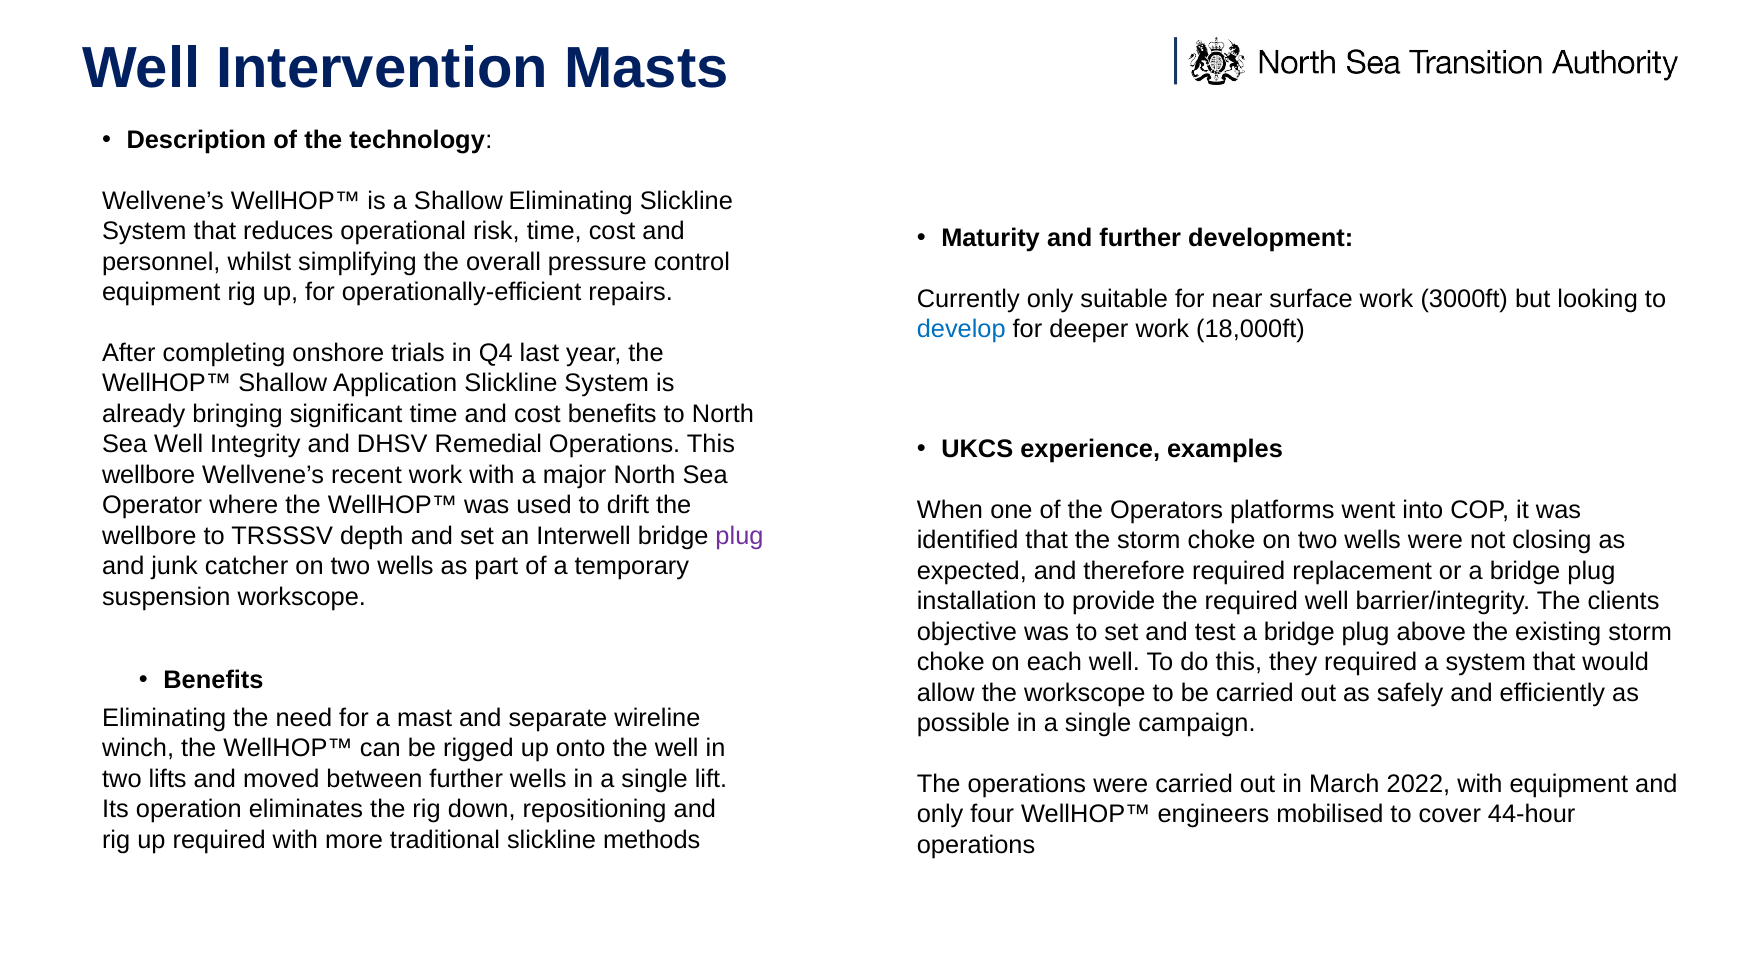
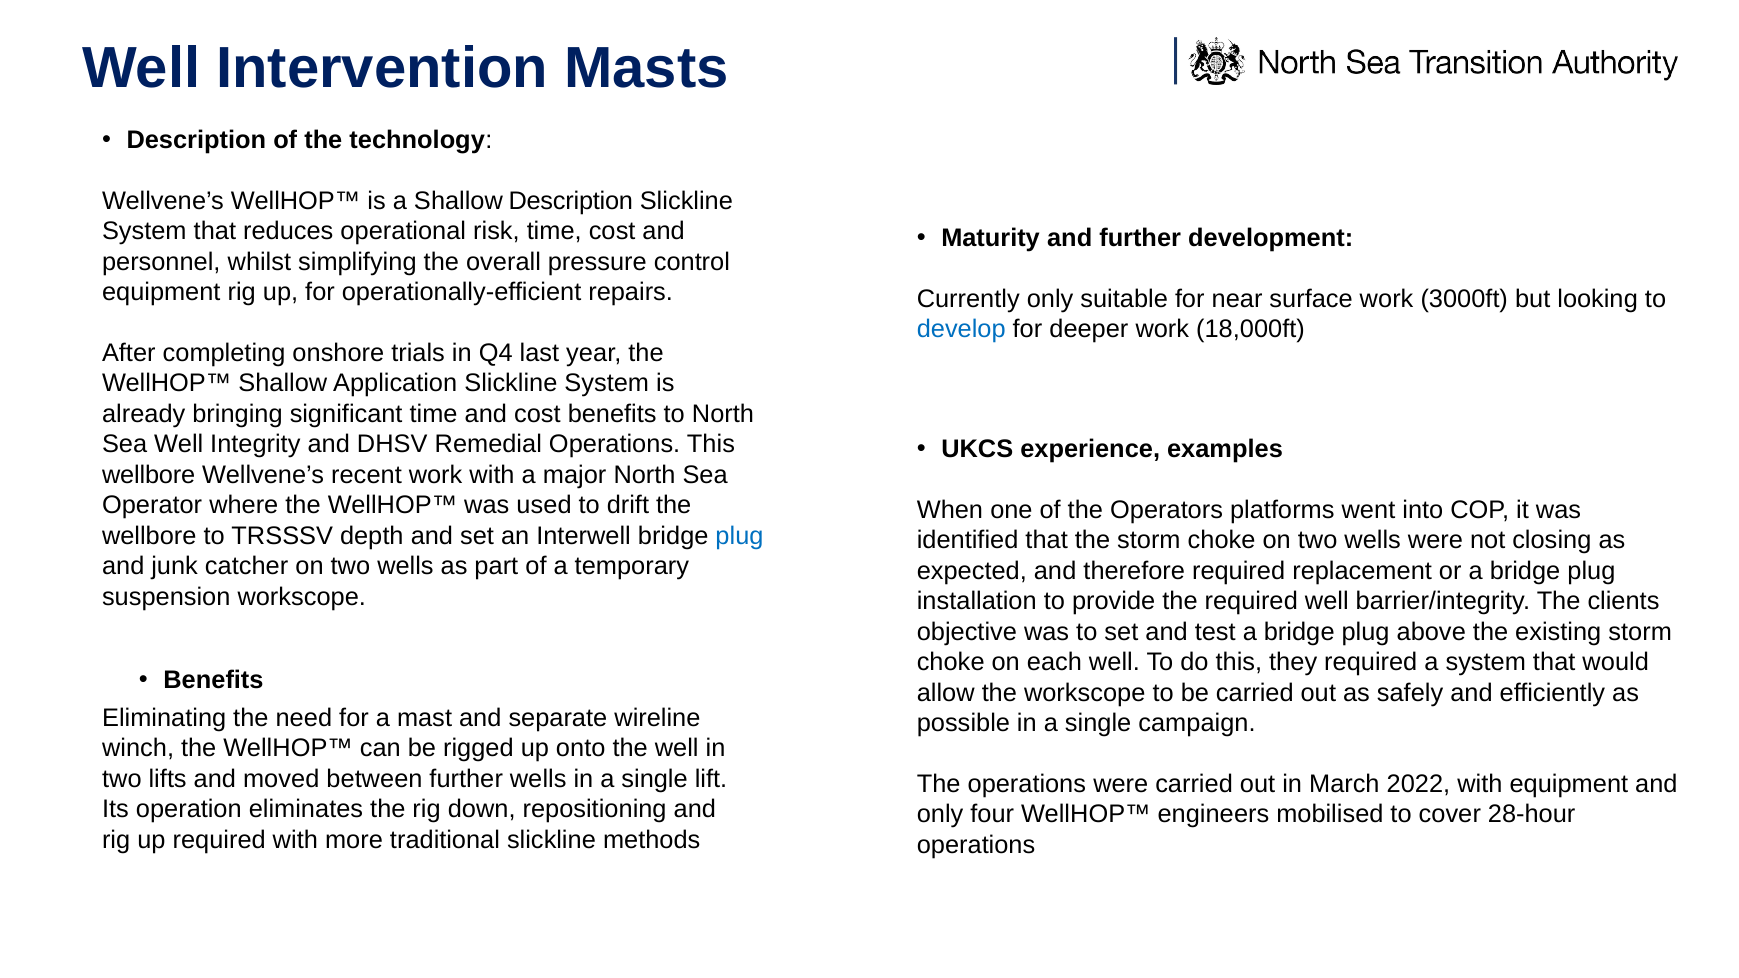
Shallow Eliminating: Eliminating -> Description
plug at (739, 536) colour: purple -> blue
44-hour: 44-hour -> 28-hour
